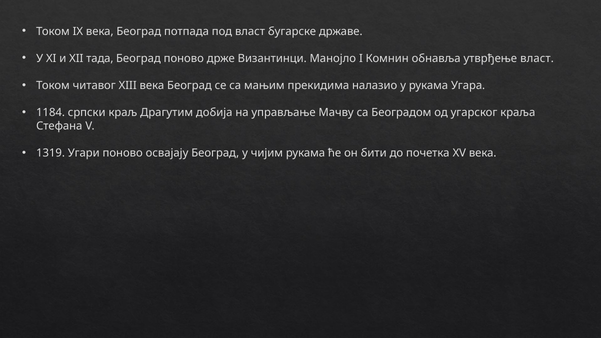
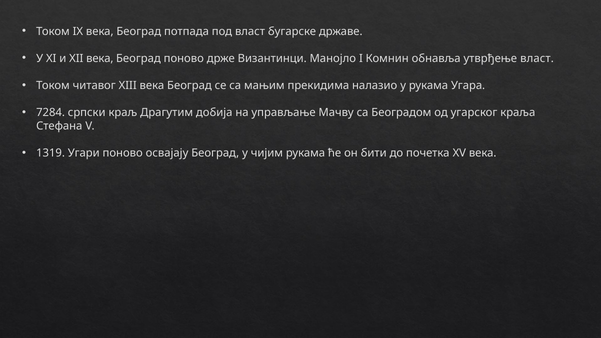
XII тада: тада -> века
1184: 1184 -> 7284
